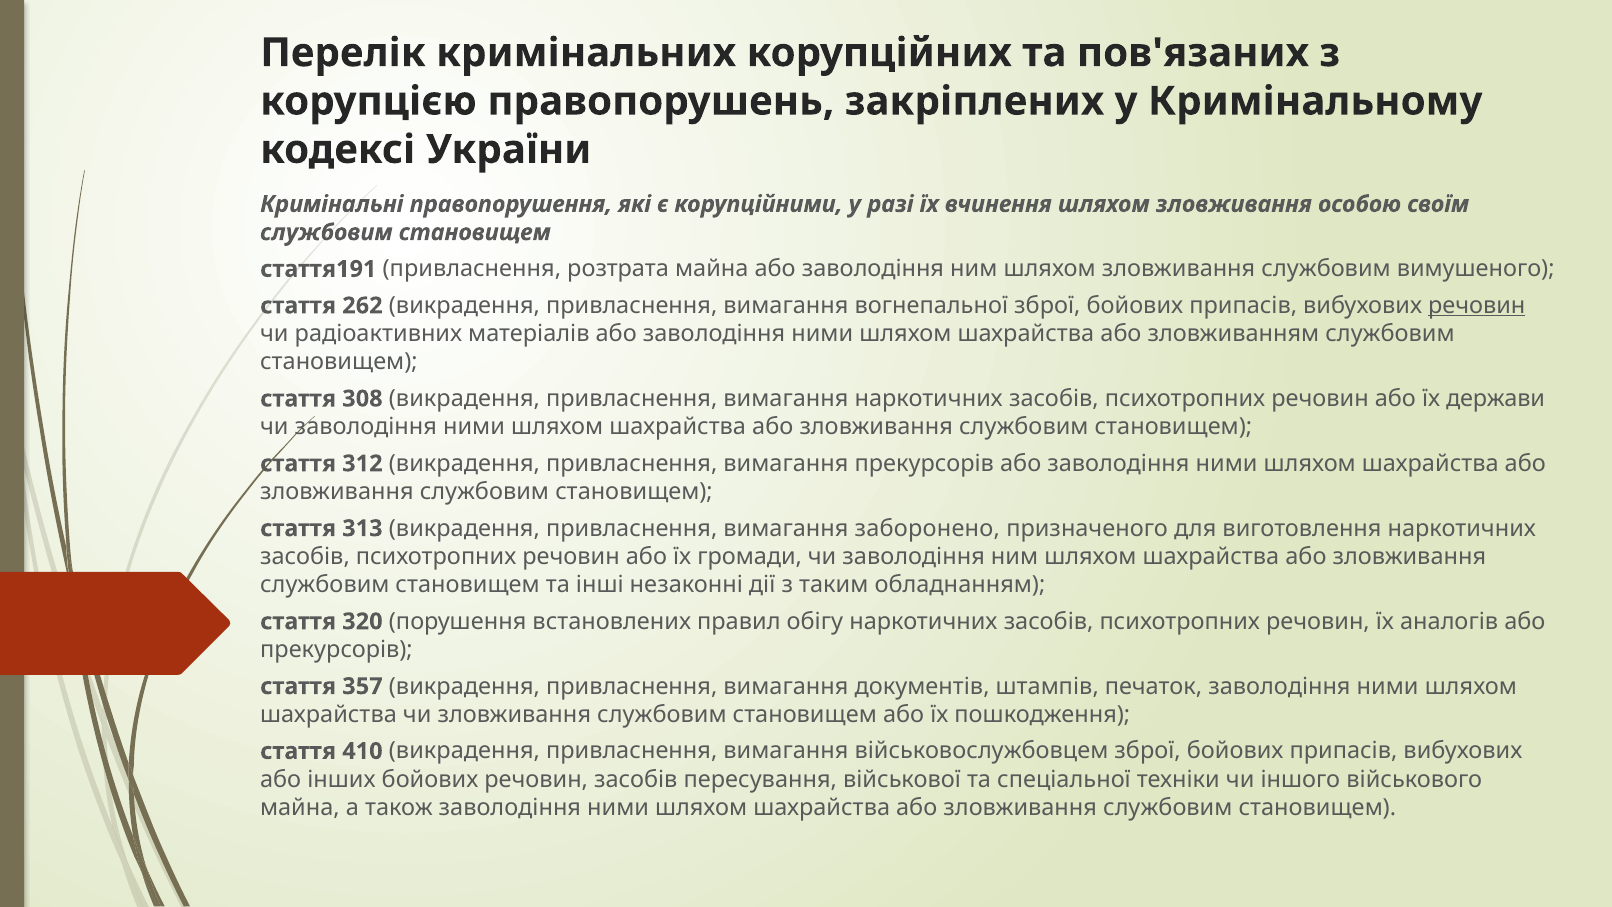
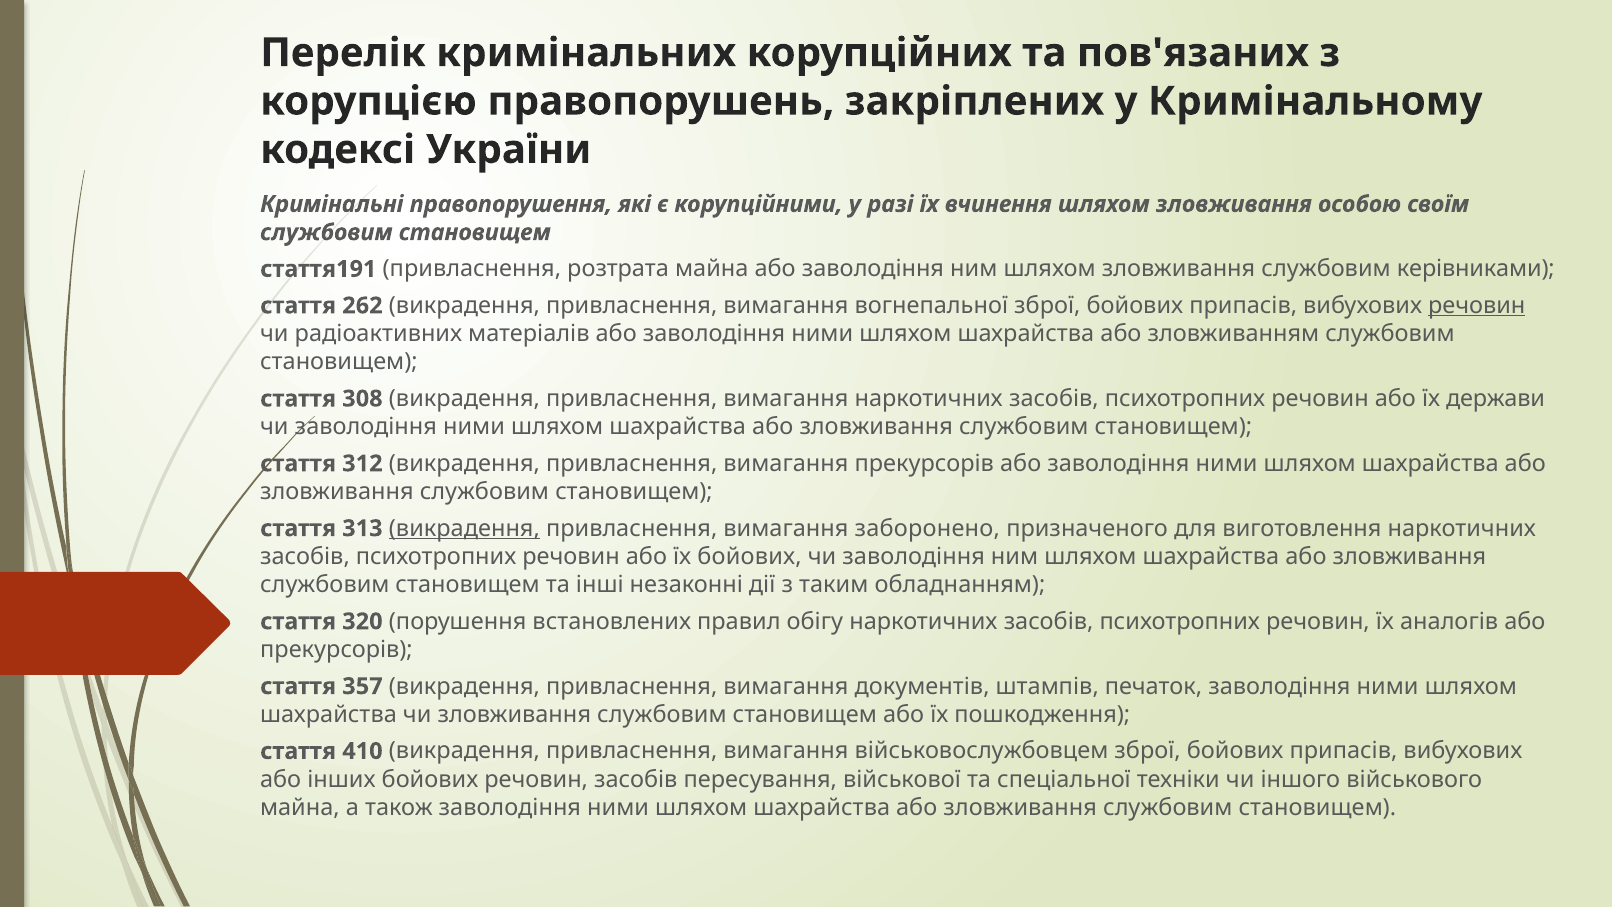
вимушеного: вимушеного -> керівниками
викрадення at (464, 528) underline: none -> present
їх громади: громади -> бойових
